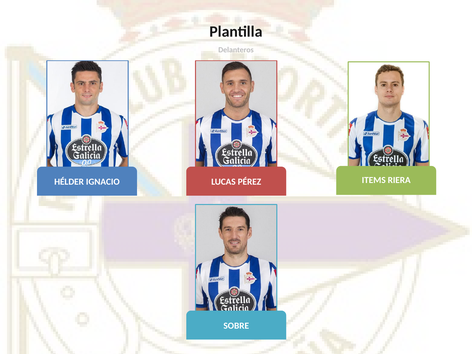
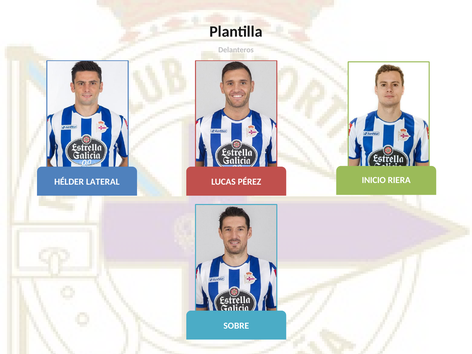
IGNACIO: IGNACIO -> LATERAL
ITEMS: ITEMS -> INICIO
